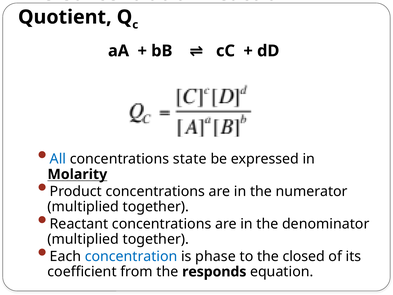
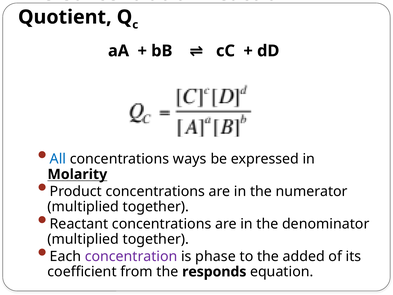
state: state -> ways
concentration at (131, 256) colour: blue -> purple
closed: closed -> added
